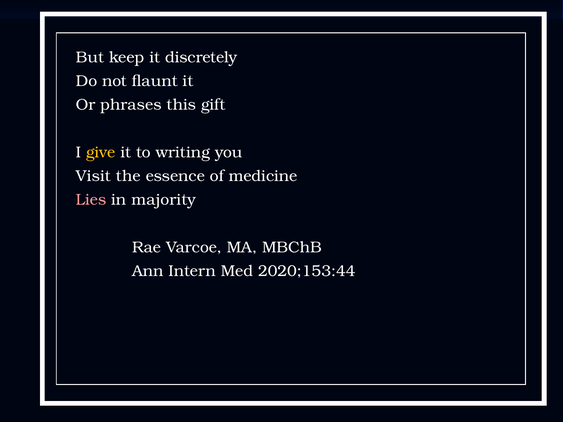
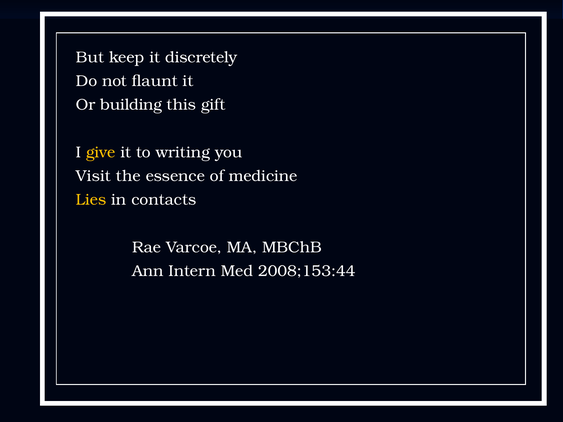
phrases: phrases -> building
Lies colour: pink -> yellow
majority: majority -> contacts
2020;153:44: 2020;153:44 -> 2008;153:44
